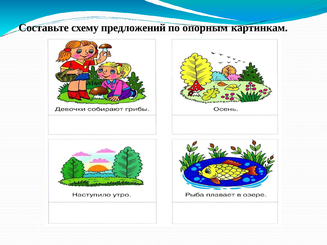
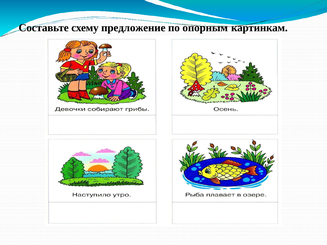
предложений: предложений -> предложение
